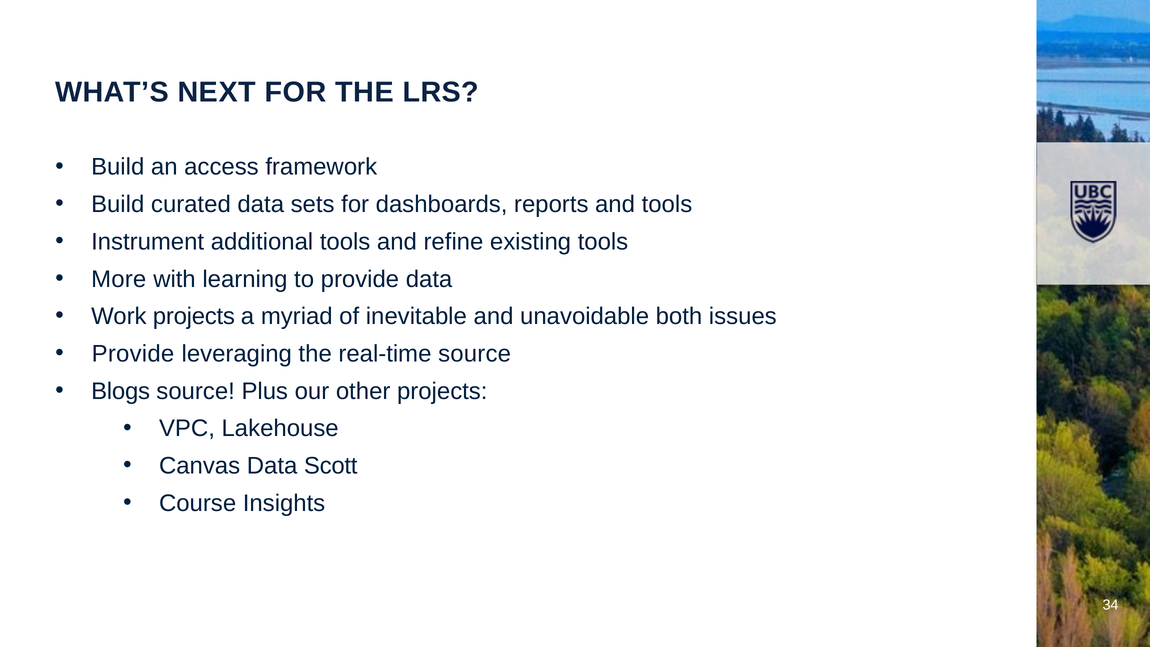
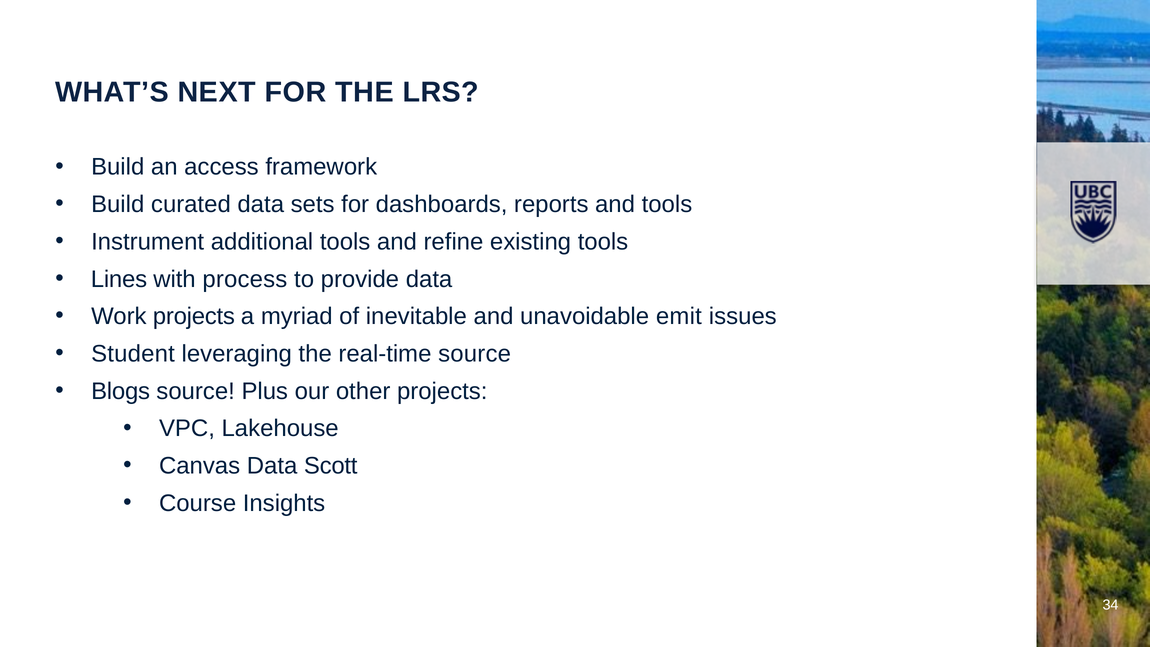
More: More -> Lines
learning: learning -> process
both: both -> emit
Provide at (133, 354): Provide -> Student
